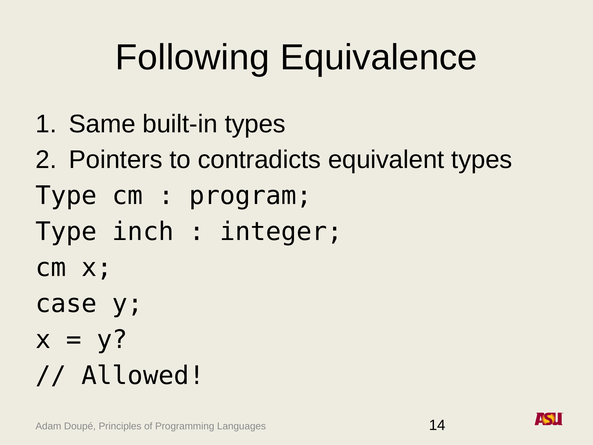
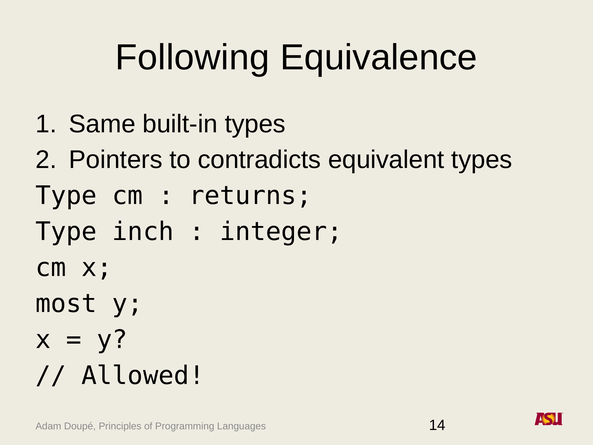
program: program -> returns
case: case -> most
